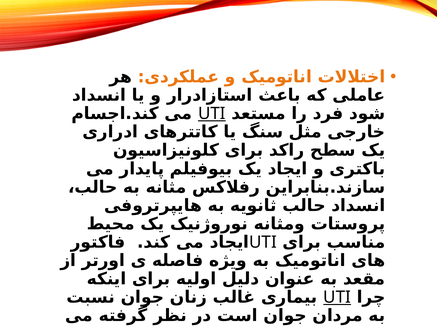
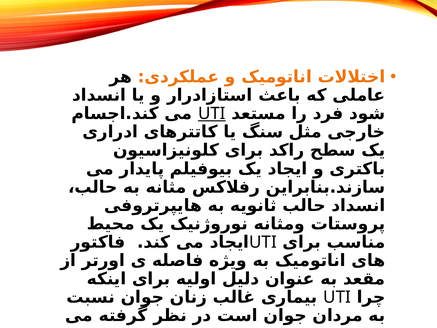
UTI at (337, 297) underline: present -> none
